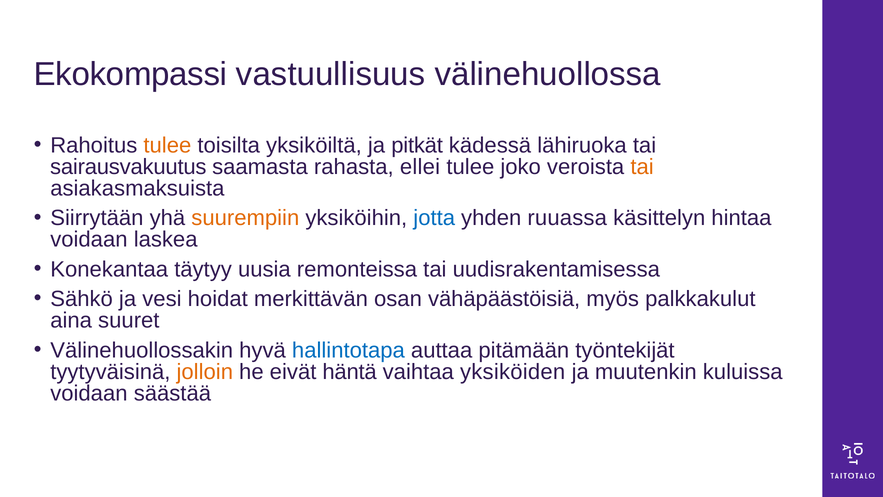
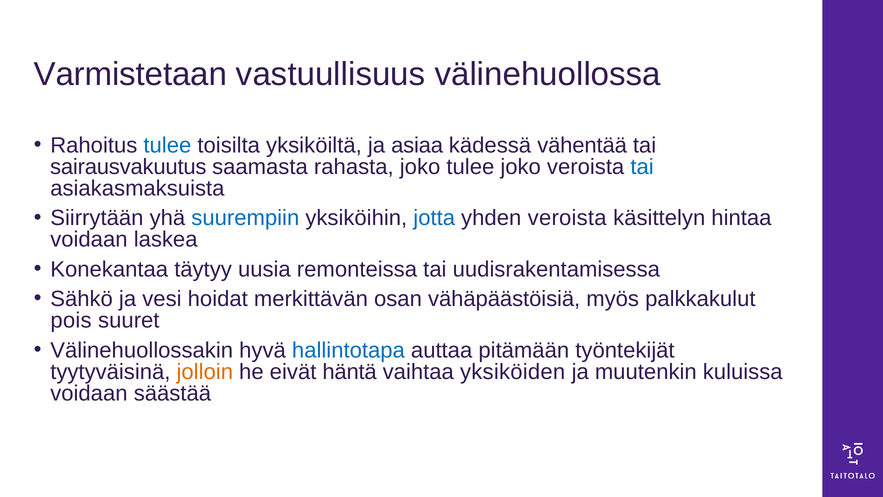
Ekokompassi: Ekokompassi -> Varmistetaan
tulee at (167, 145) colour: orange -> blue
pitkät: pitkät -> asiaa
lähiruoka: lähiruoka -> vähentää
rahasta ellei: ellei -> joko
tai at (642, 167) colour: orange -> blue
suurempiin colour: orange -> blue
yhden ruuassa: ruuassa -> veroista
aina: aina -> pois
